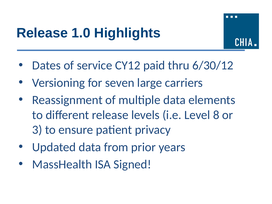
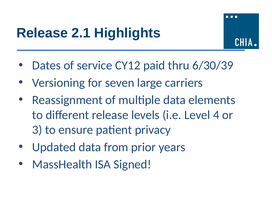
1.0: 1.0 -> 2.1
6/30/12: 6/30/12 -> 6/30/39
8: 8 -> 4
